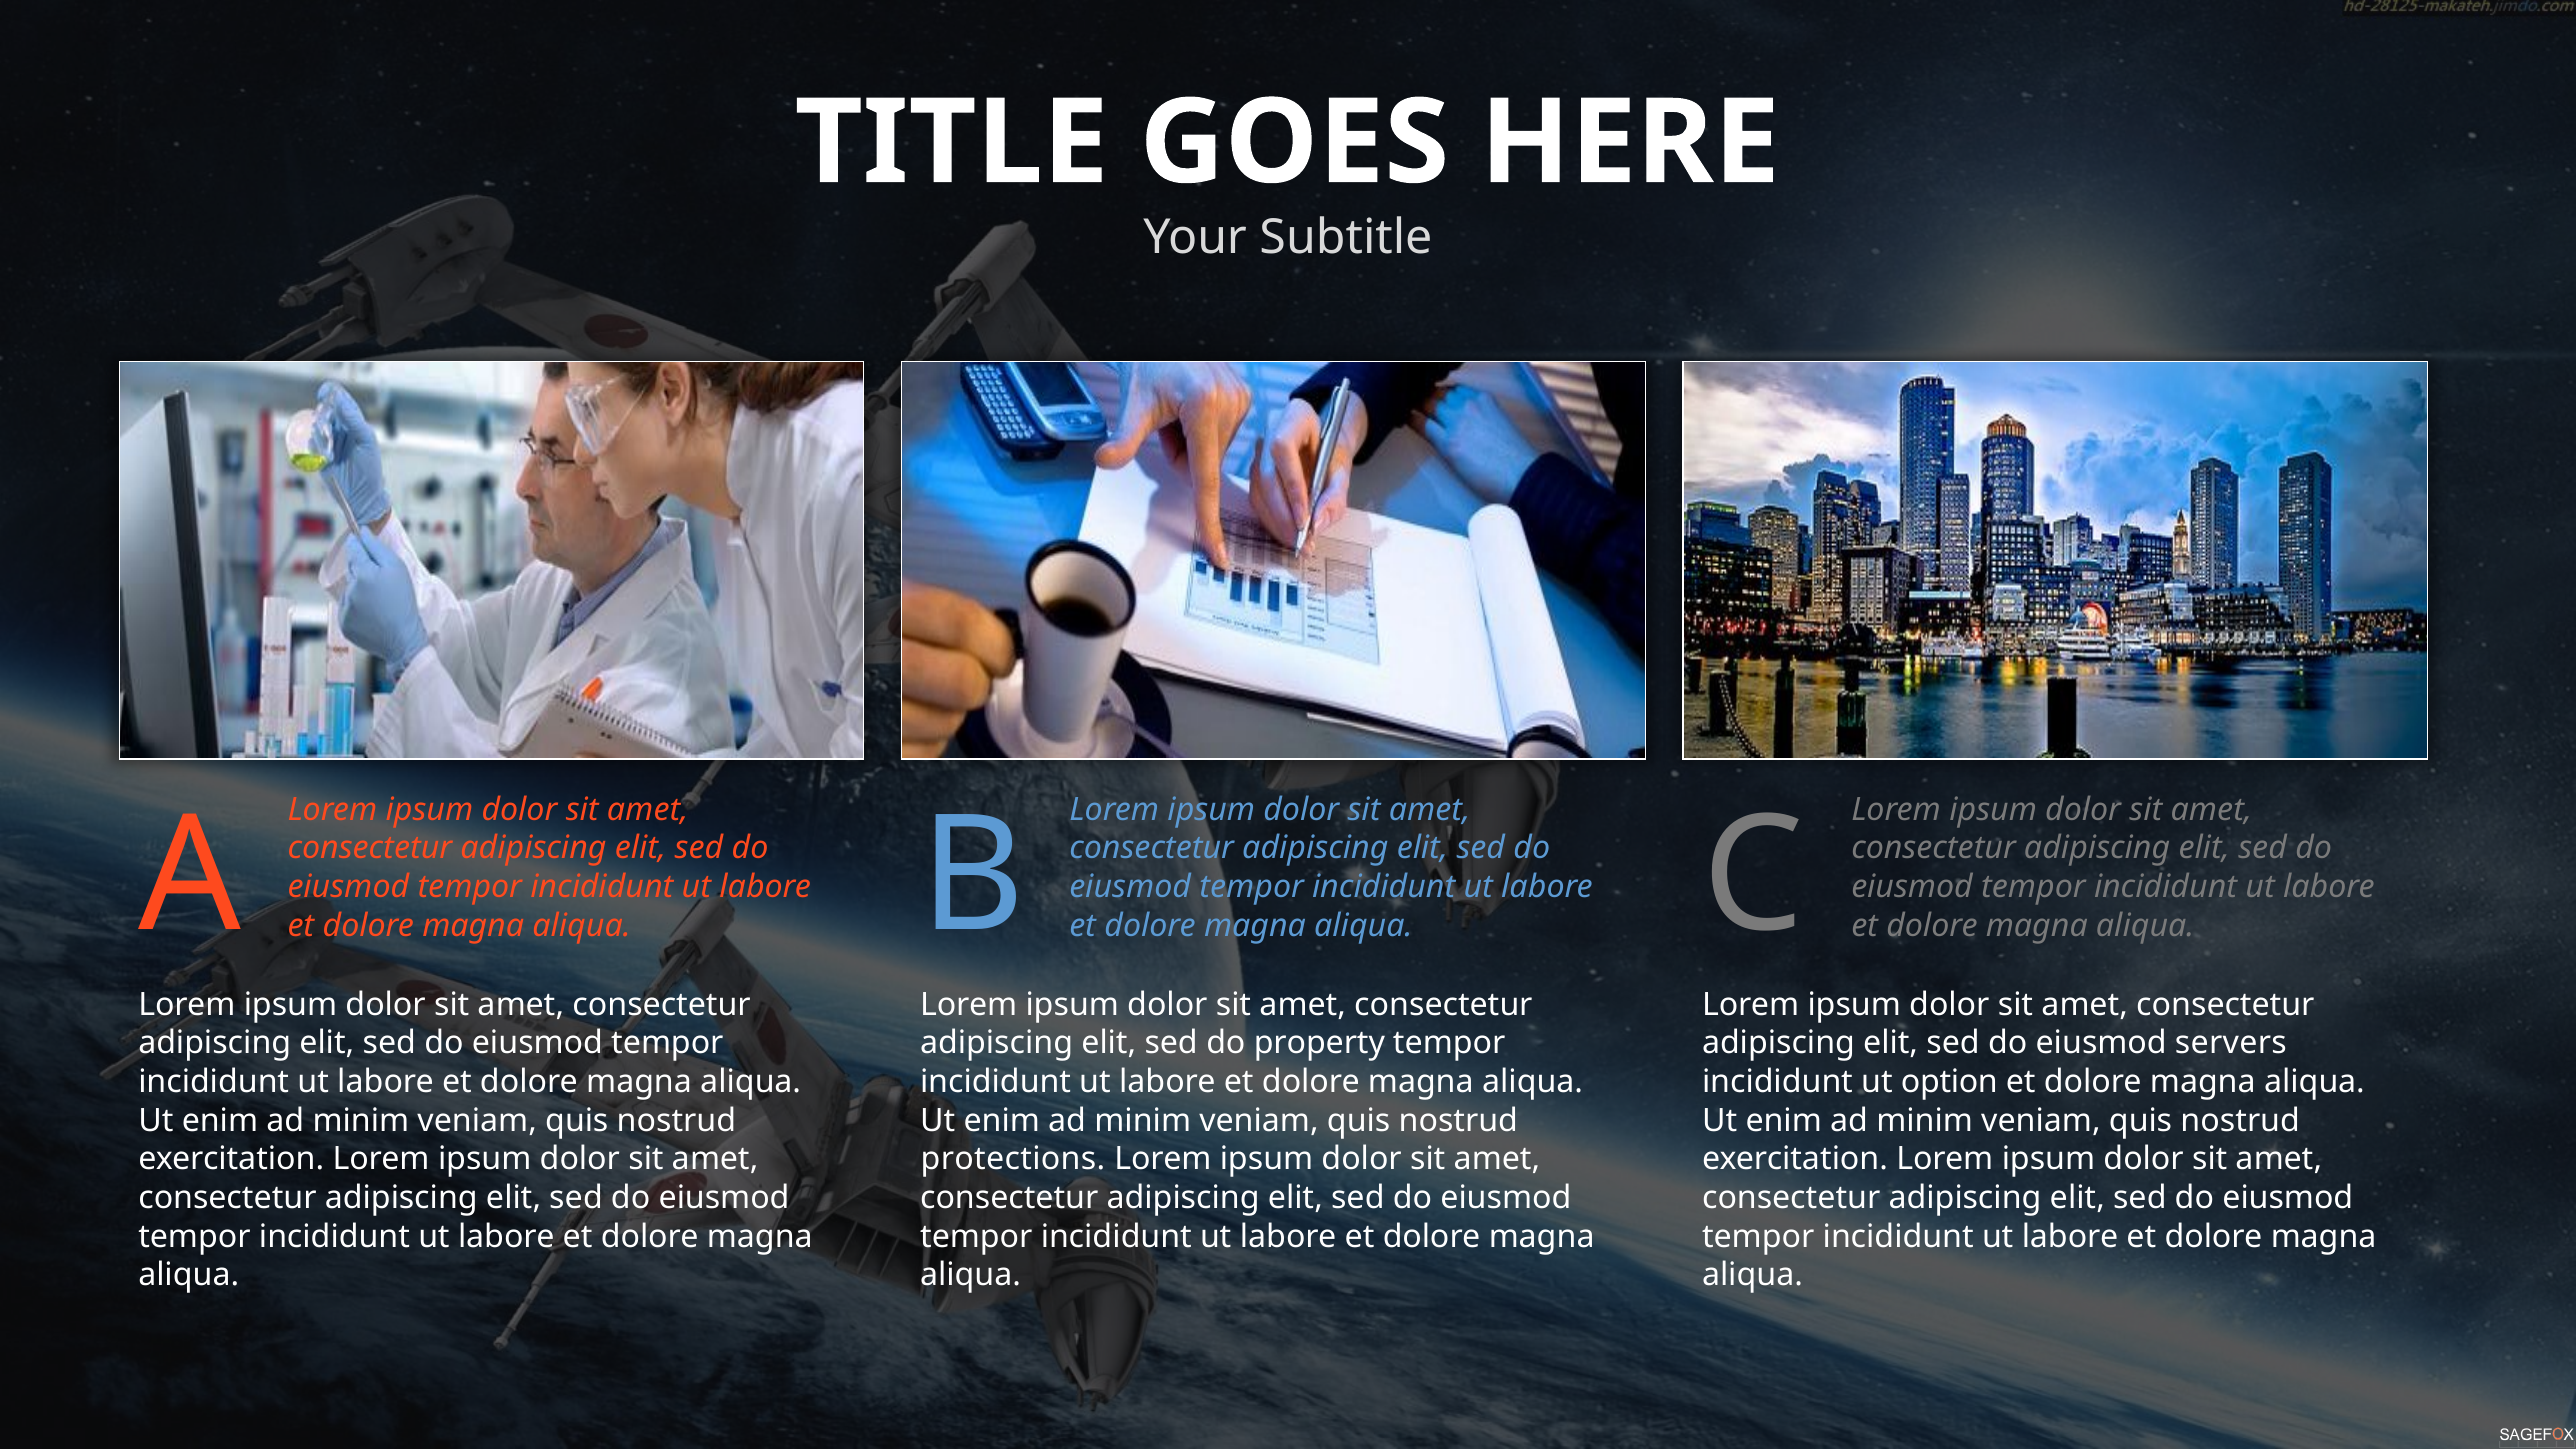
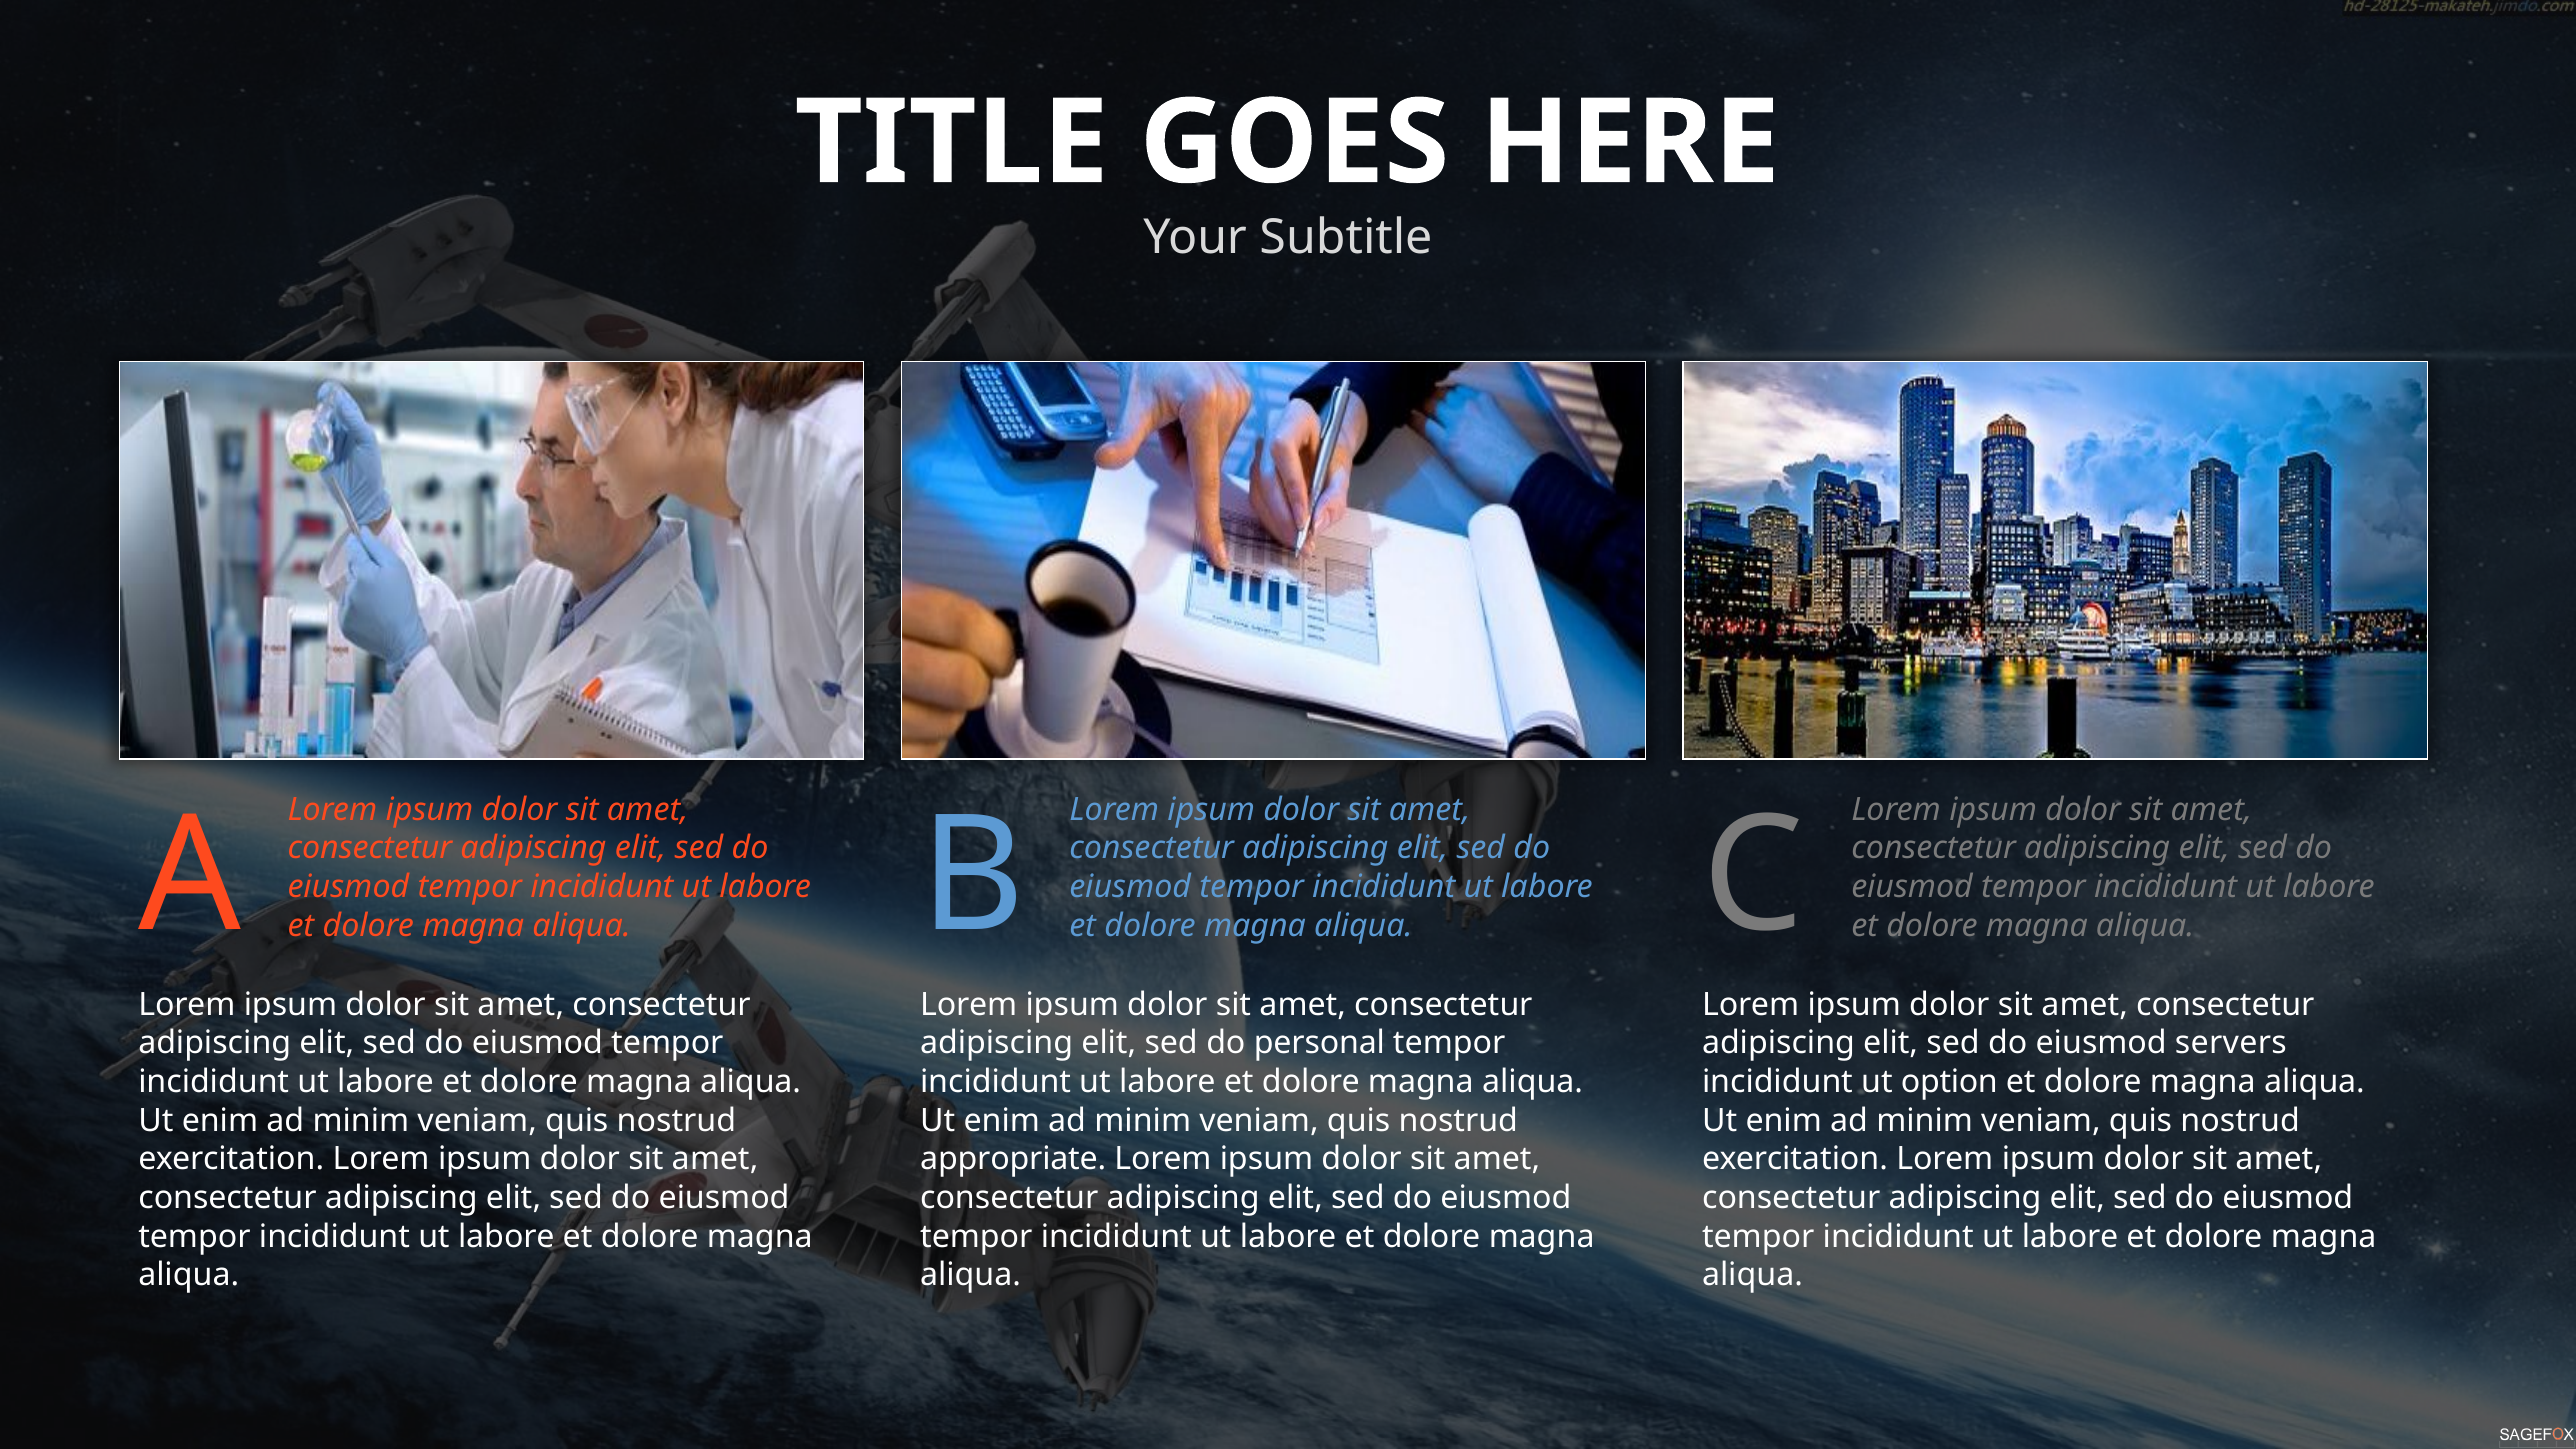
property: property -> personal
protections: protections -> appropriate
